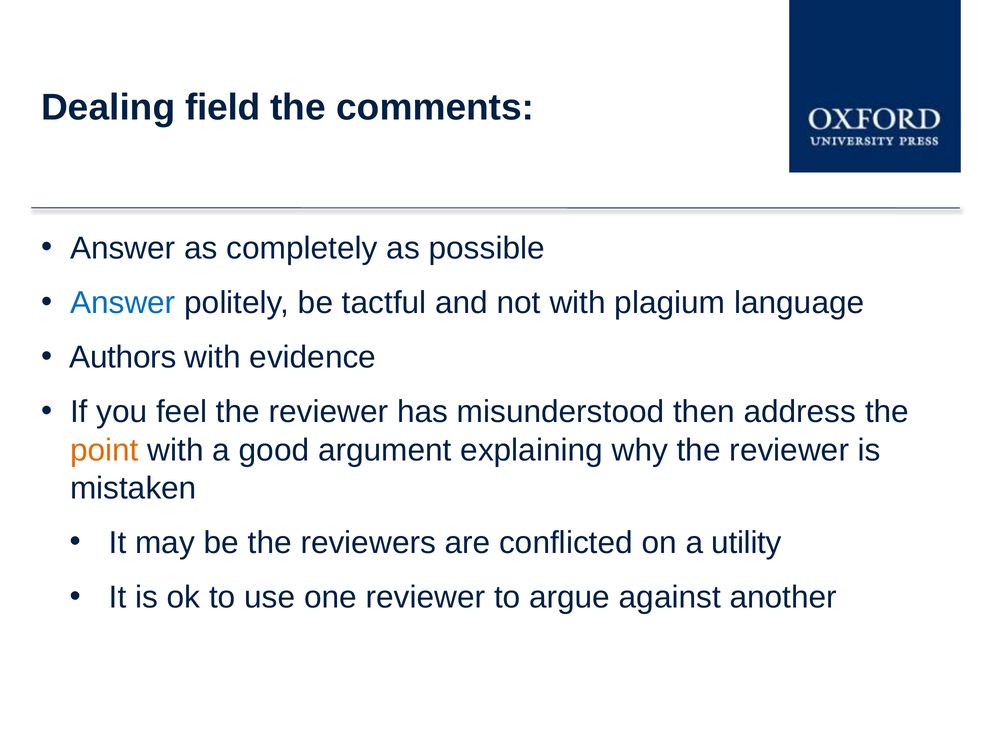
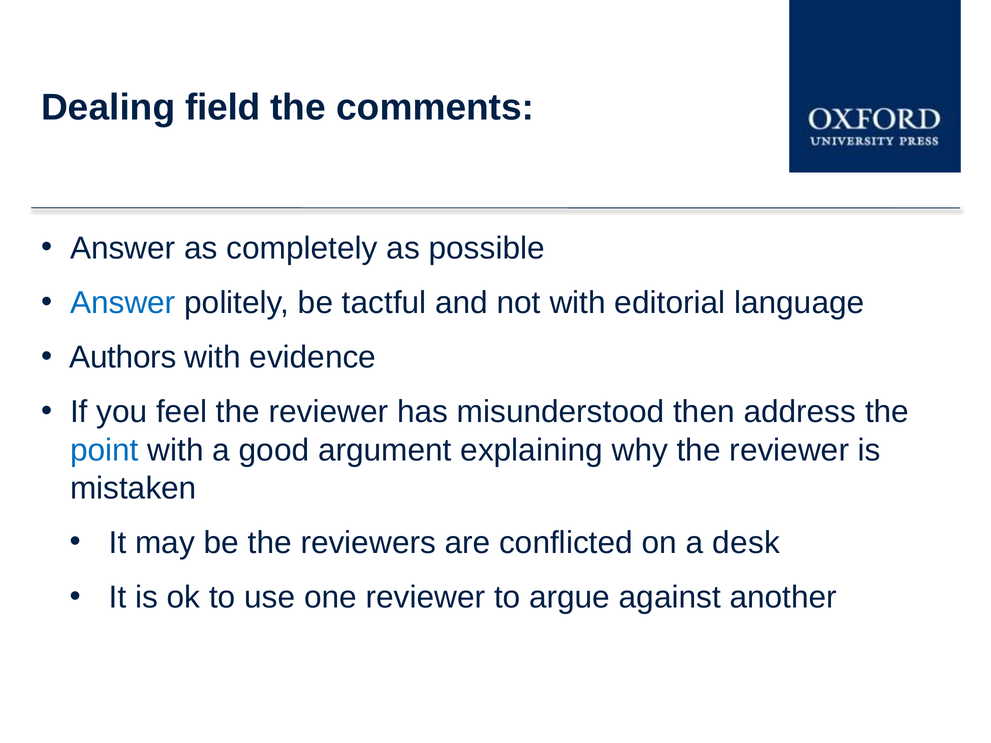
plagium: plagium -> editorial
point colour: orange -> blue
utility: utility -> desk
